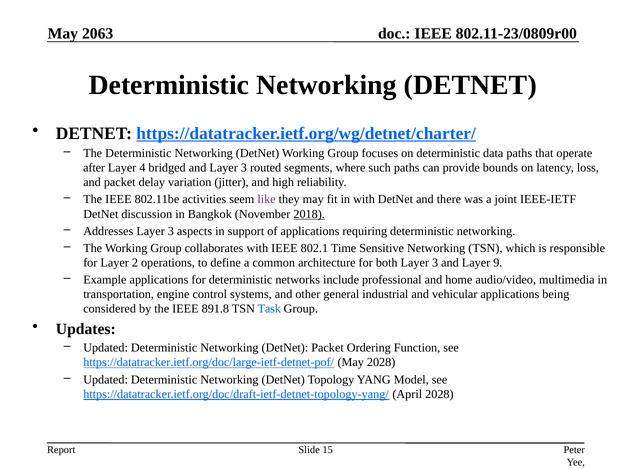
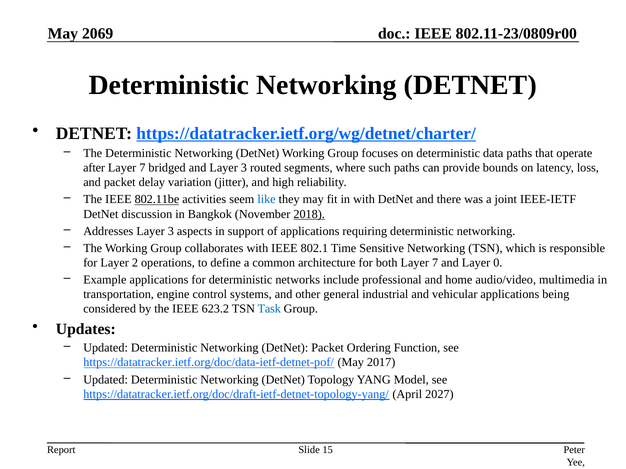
2063: 2063 -> 2069
4 at (142, 168): 4 -> 7
802.11be underline: none -> present
like colour: purple -> blue
both Layer 3: 3 -> 7
9: 9 -> 0
891.8: 891.8 -> 623.2
https://datatracker.ietf.org/doc/large-ietf-detnet-pof/: https://datatracker.ietf.org/doc/large-ietf-detnet-pof/ -> https://datatracker.ietf.org/doc/data-ietf-detnet-pof/
May 2028: 2028 -> 2017
April 2028: 2028 -> 2027
